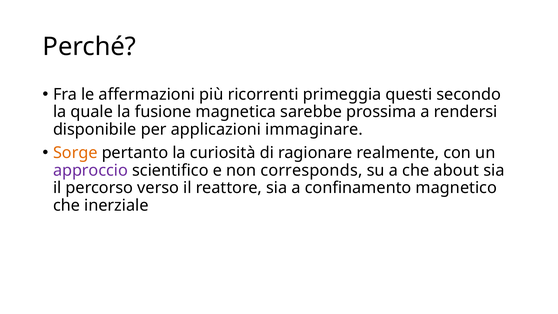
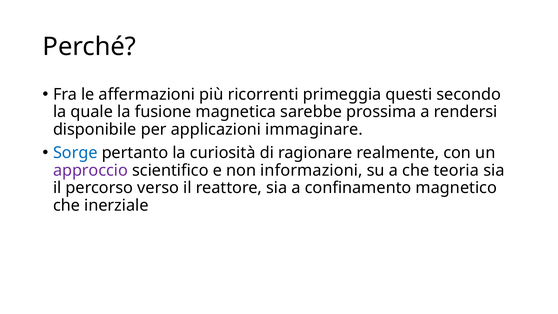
Sorge colour: orange -> blue
corresponds: corresponds -> informazioni
about: about -> teoria
